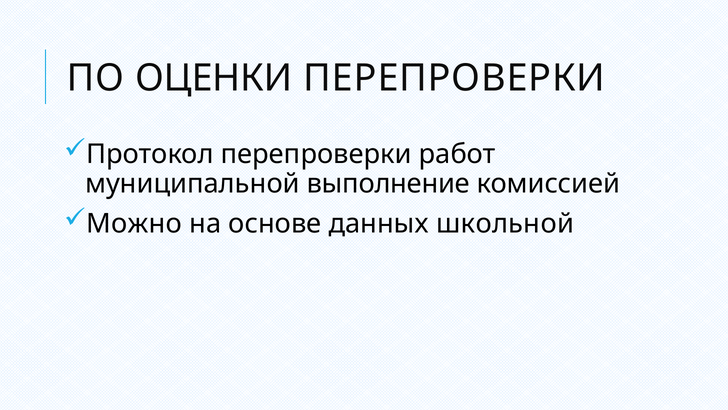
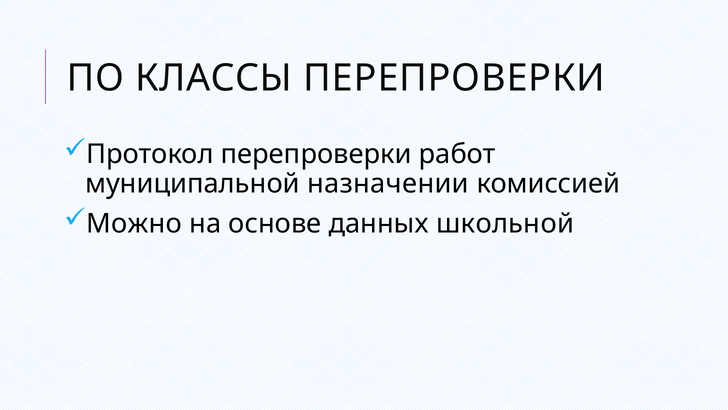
ОЦЕНКИ: ОЦЕНКИ -> КЛАССЫ
выполнение: выполнение -> назначении
